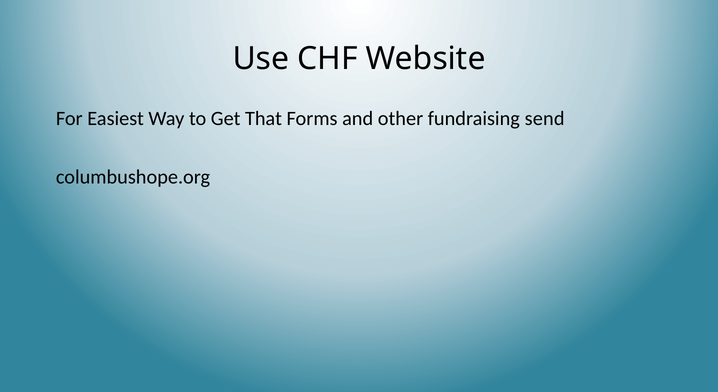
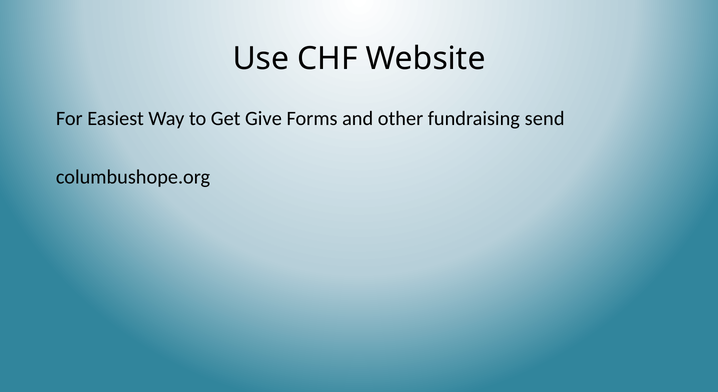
That: That -> Give
